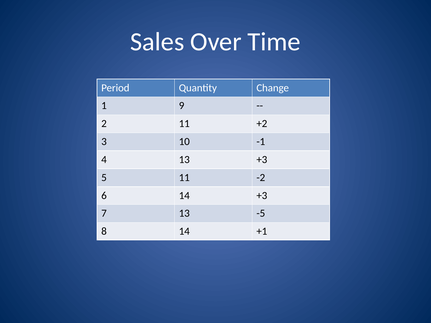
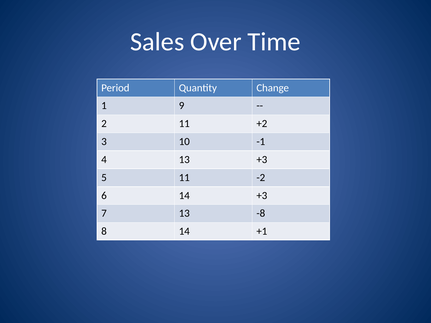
-5: -5 -> -8
